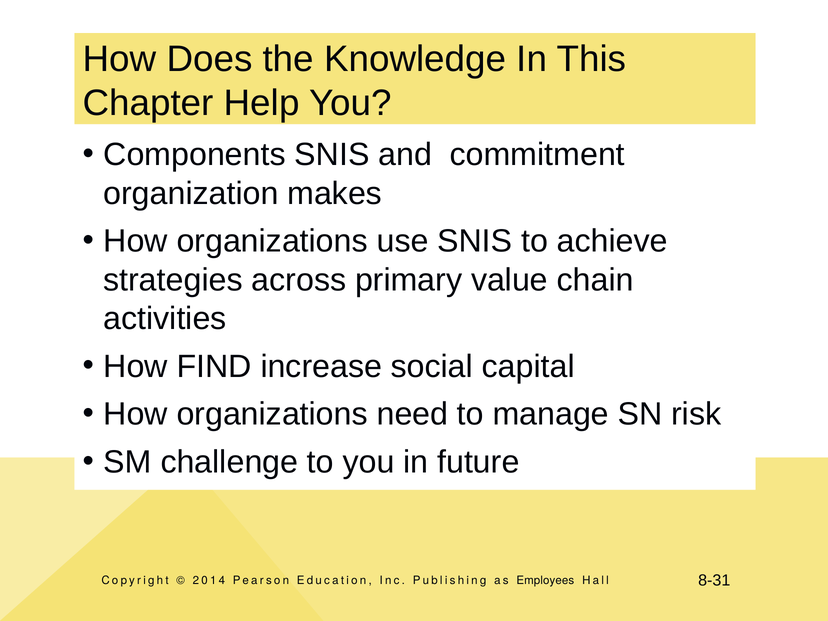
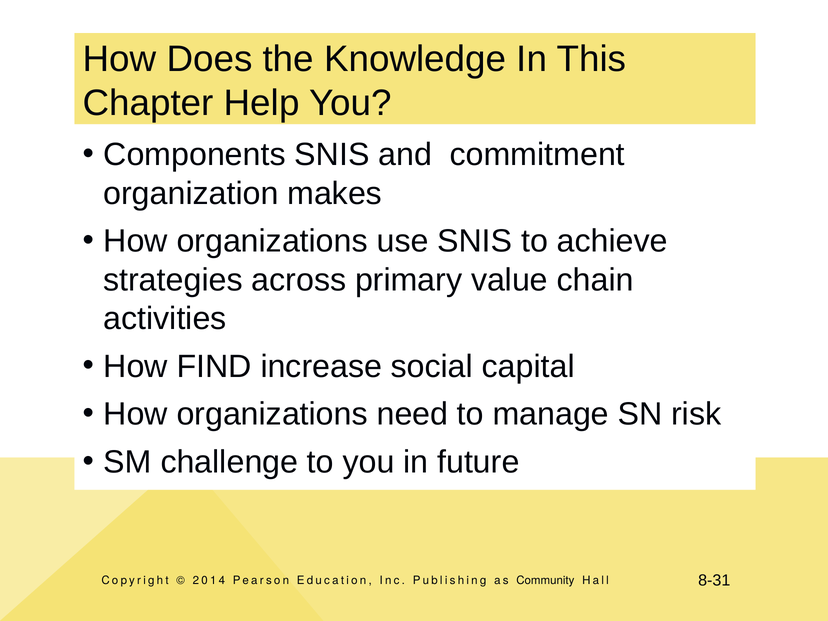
Employees: Employees -> Community
